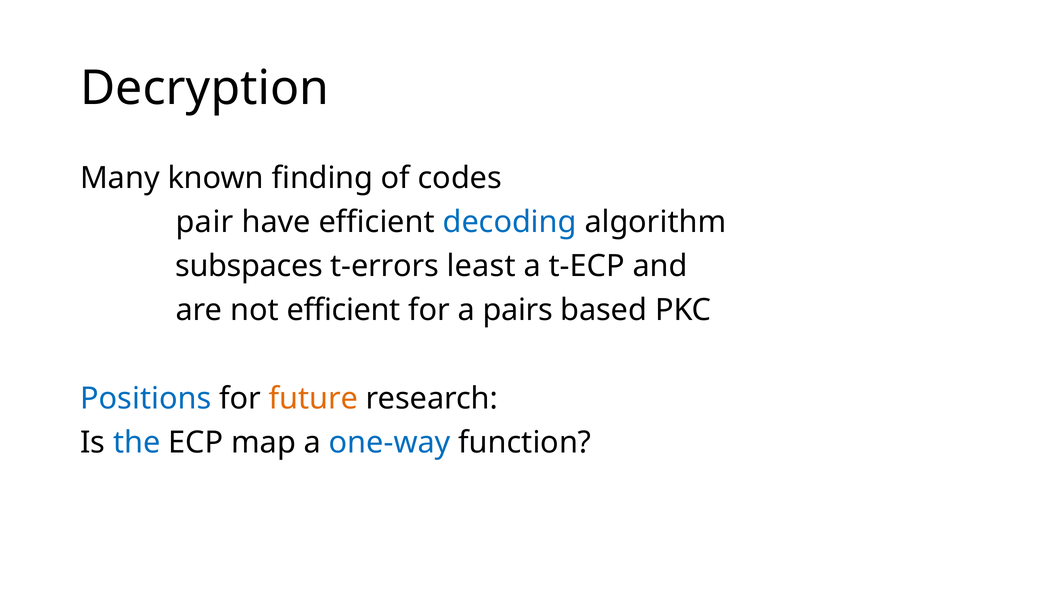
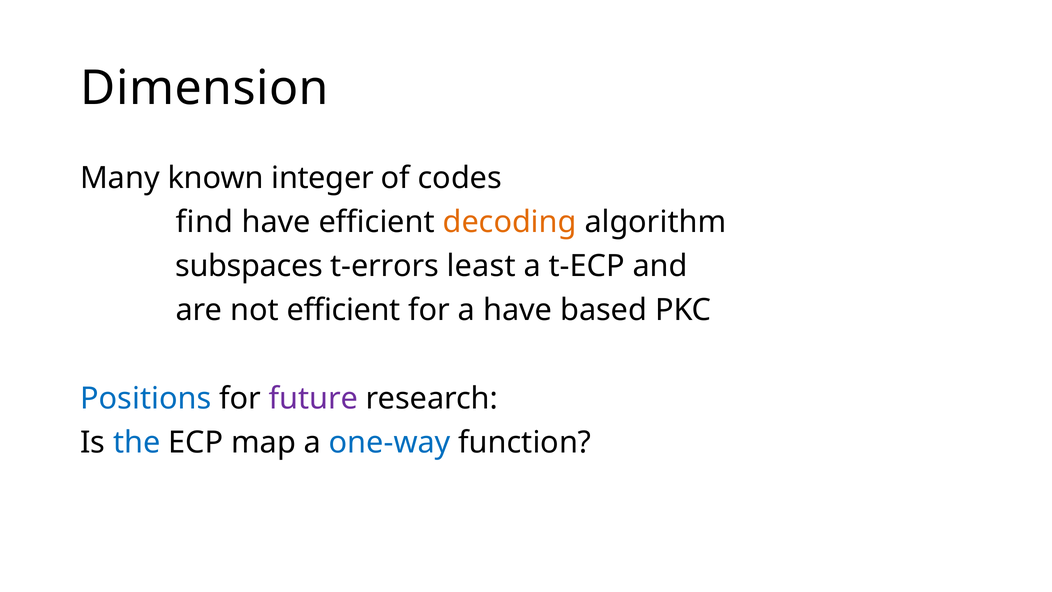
Decryption: Decryption -> Dimension
finding: finding -> integer
pair: pair -> find
decoding colour: blue -> orange
a pairs: pairs -> have
future colour: orange -> purple
